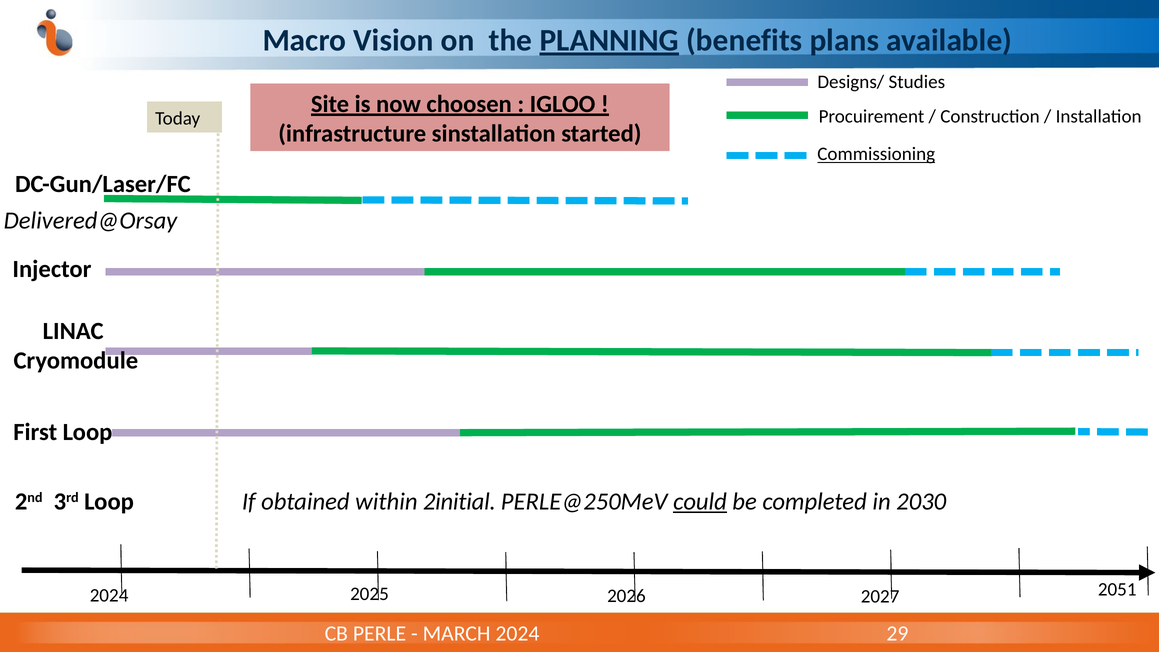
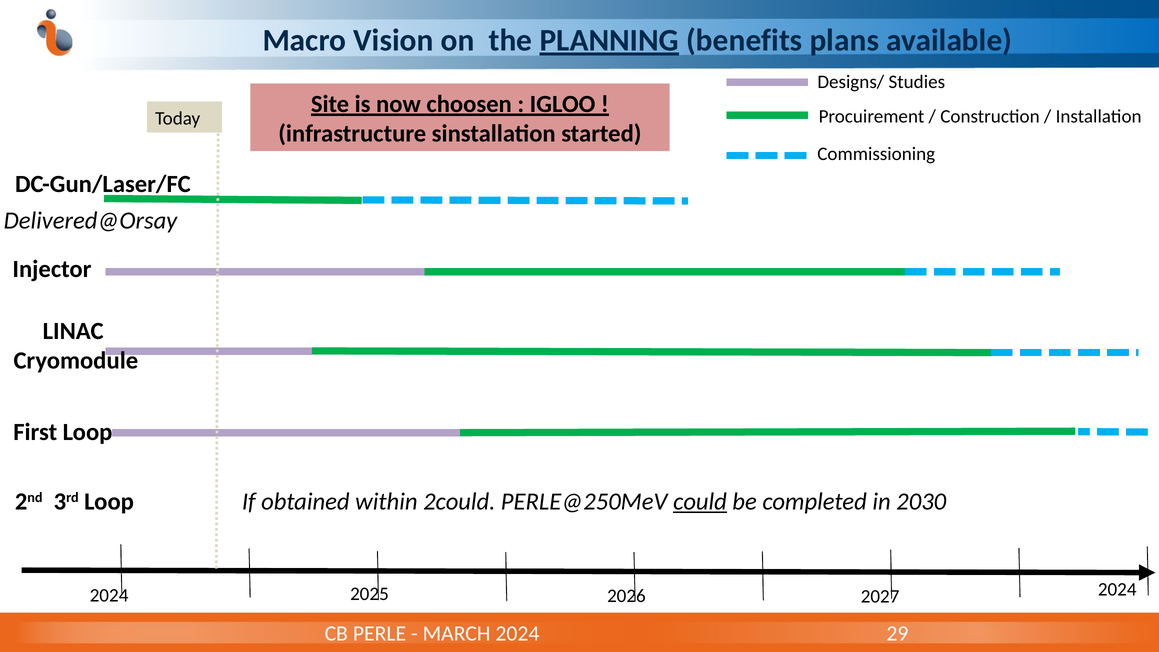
Commissioning underline: present -> none
2initial: 2initial -> 2could
2027 2051: 2051 -> 2024
